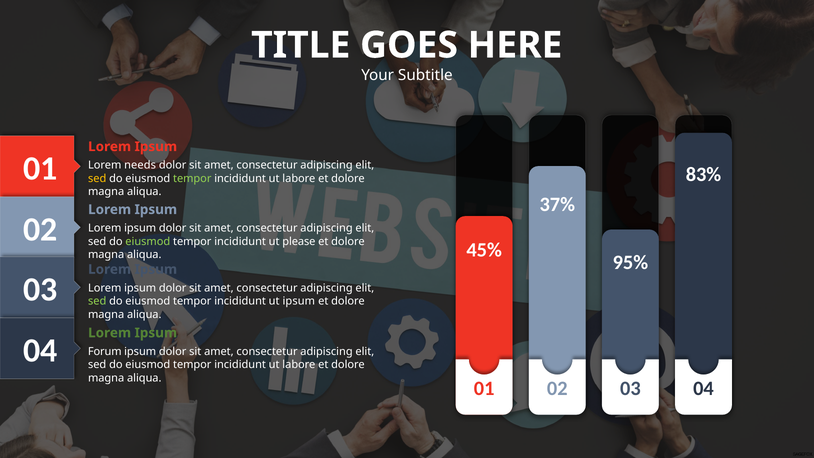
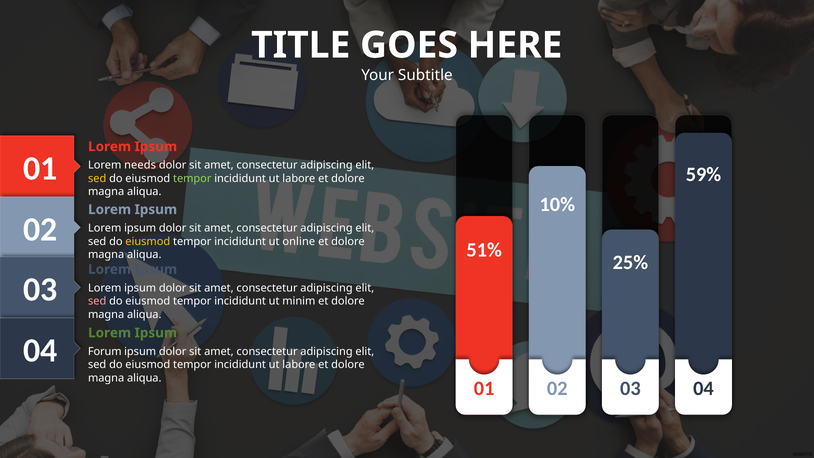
83%: 83% -> 59%
37%: 37% -> 10%
eiusmod at (148, 241) colour: light green -> yellow
please: please -> online
45%: 45% -> 51%
95%: 95% -> 25%
sed at (97, 301) colour: light green -> pink
ut ipsum: ipsum -> minim
